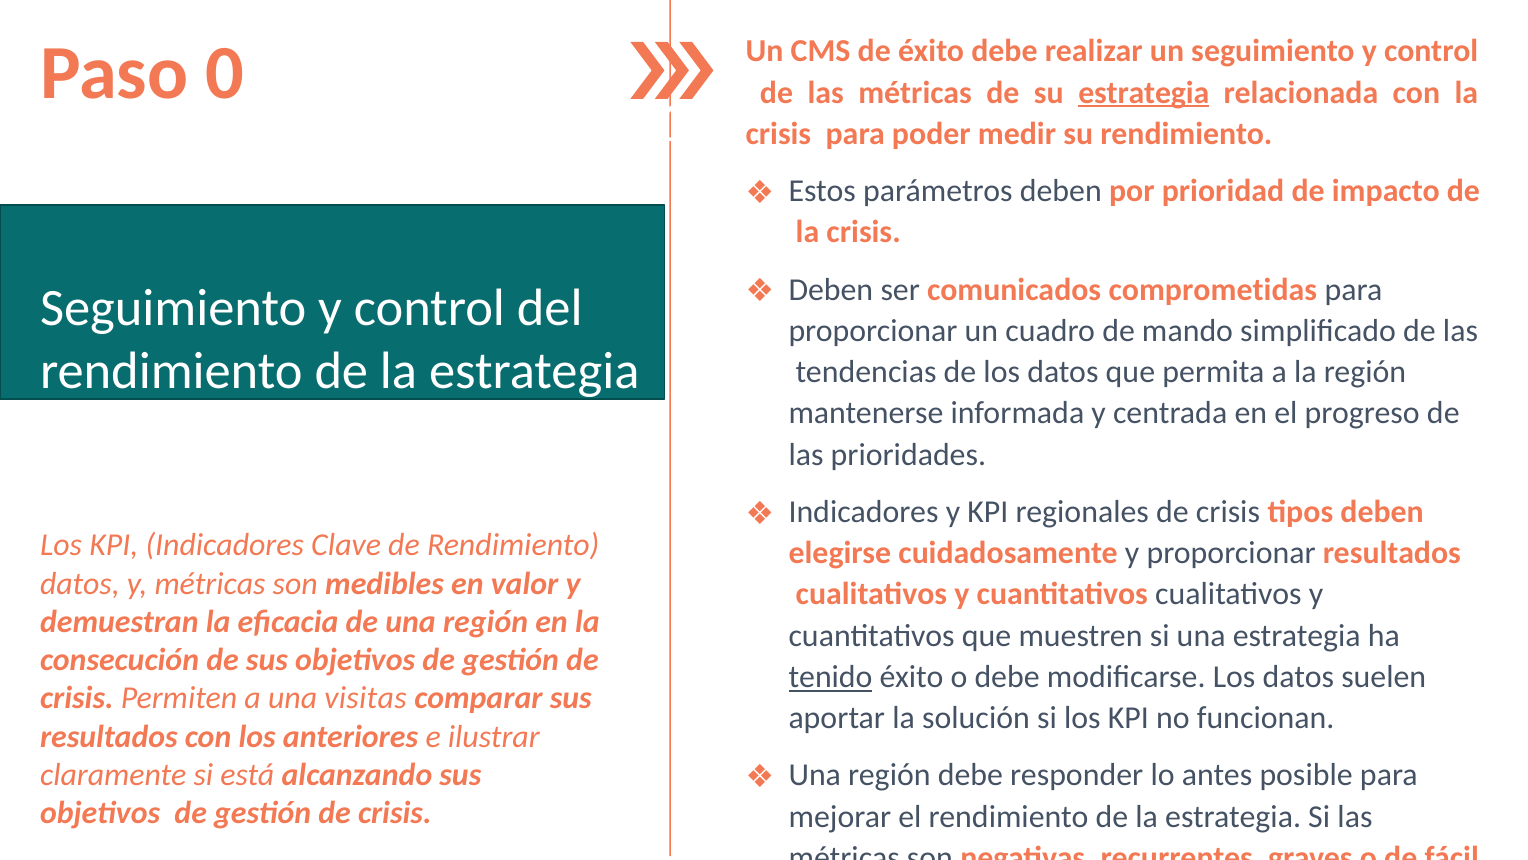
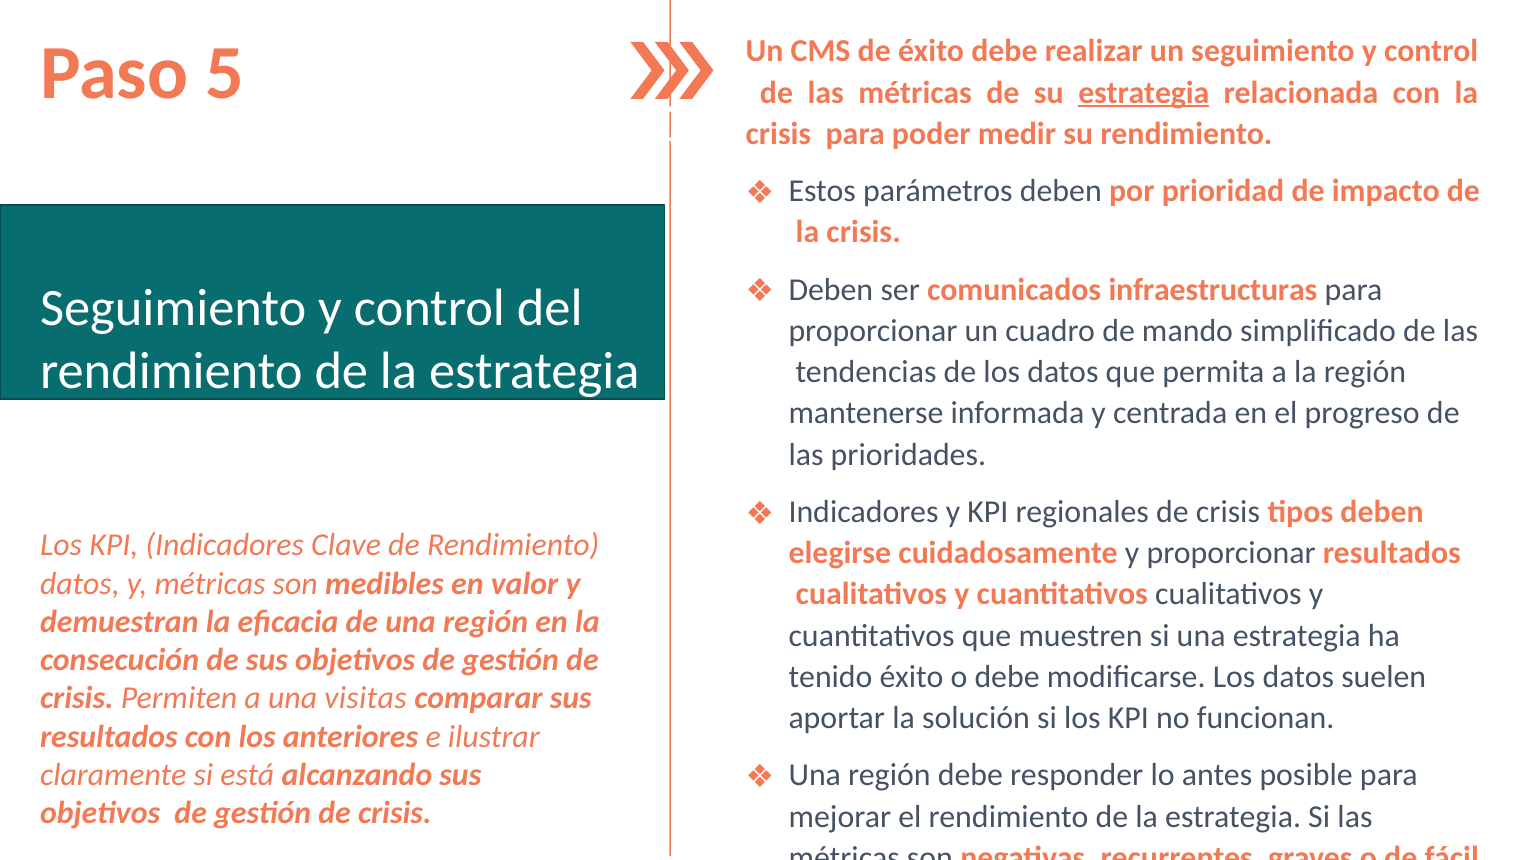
0: 0 -> 5
comprometidas: comprometidas -> infraestructuras
tenido underline: present -> none
